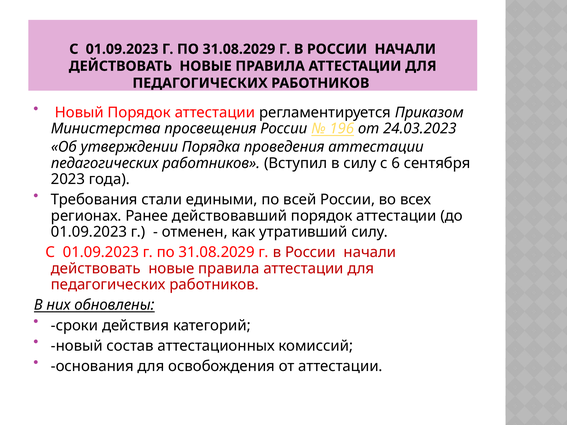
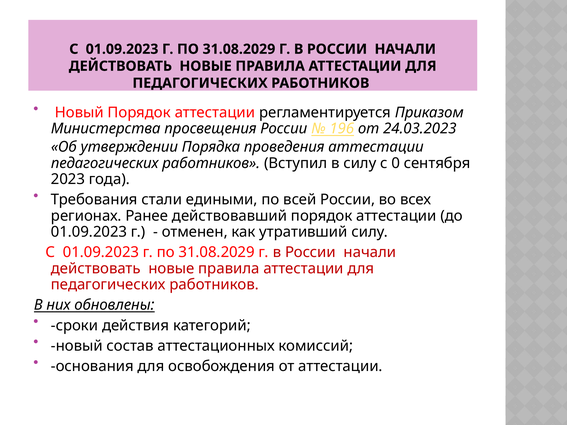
6: 6 -> 0
